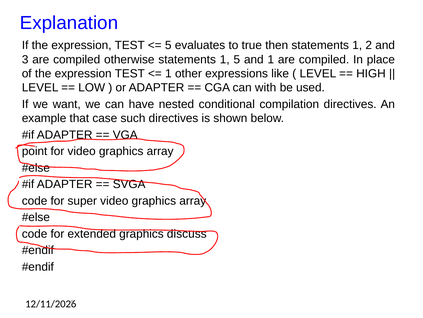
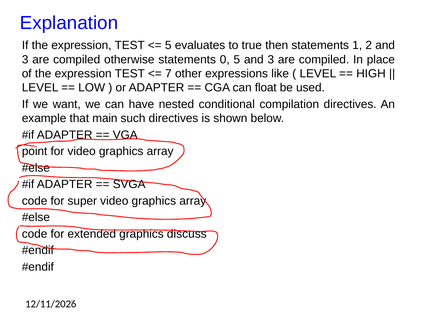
otherwise statements 1: 1 -> 0
5 and 1: 1 -> 3
1 at (168, 73): 1 -> 7
with: with -> float
case: case -> main
